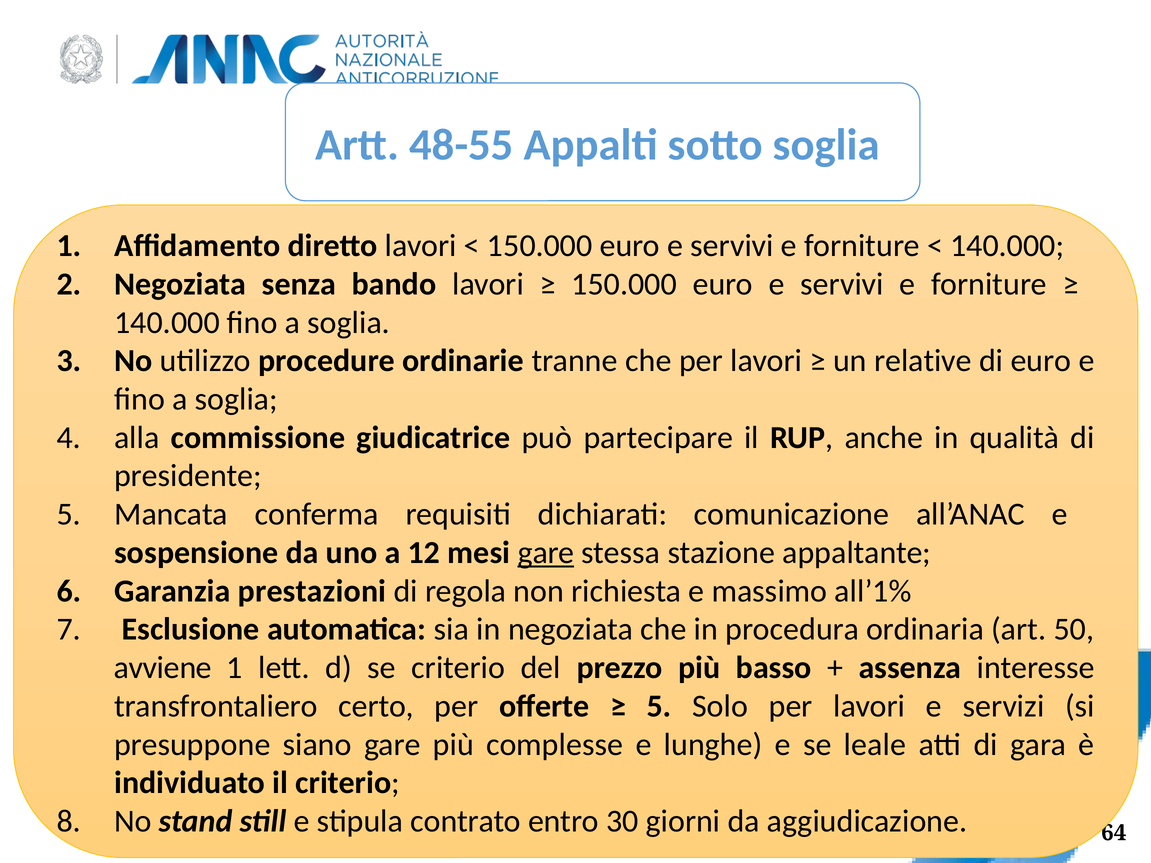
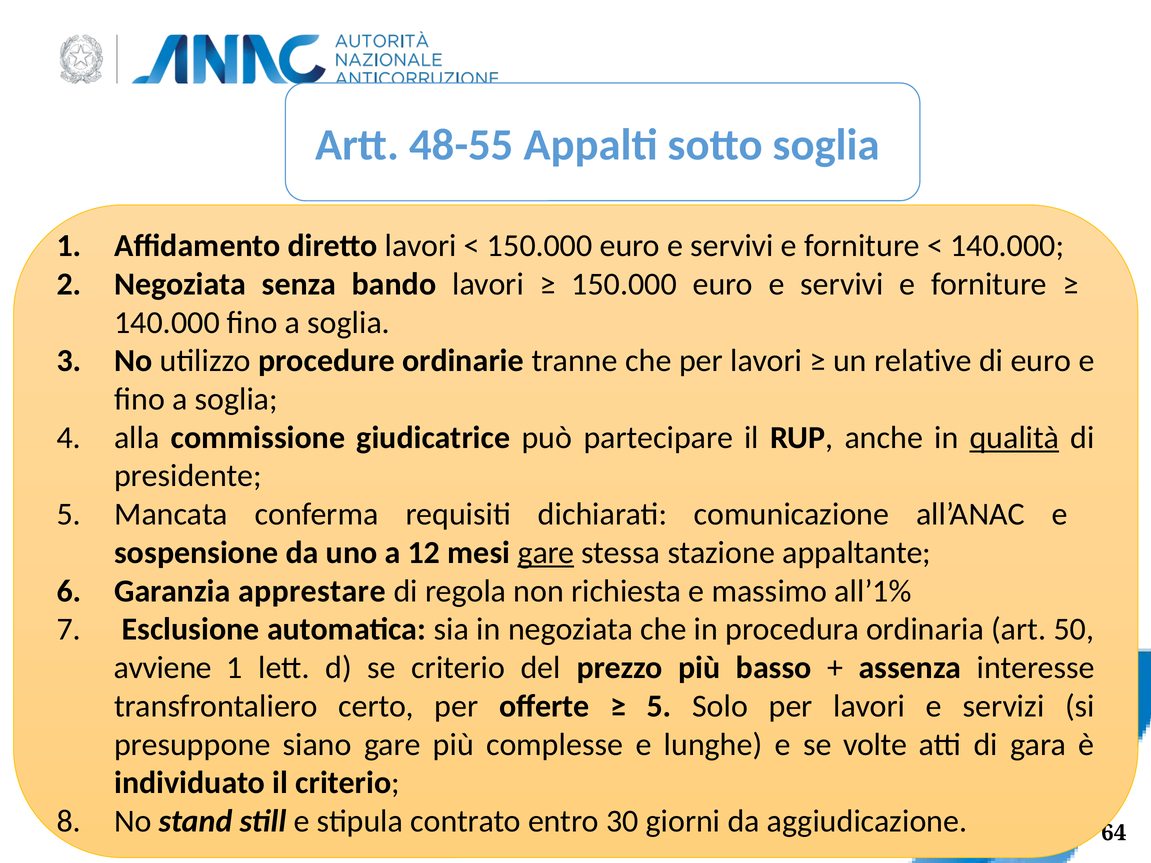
qualità underline: none -> present
prestazioni: prestazioni -> apprestare
leale: leale -> volte
